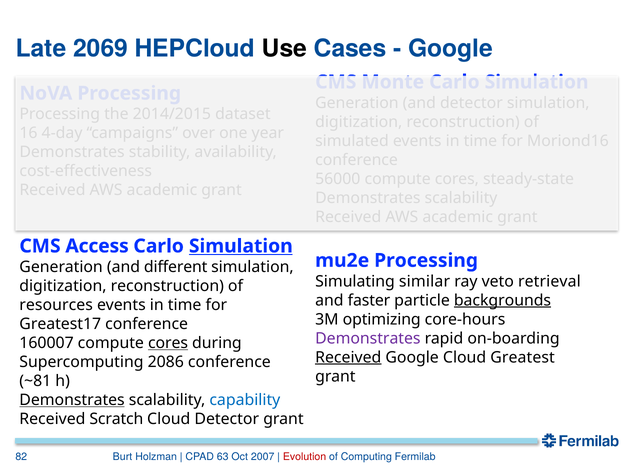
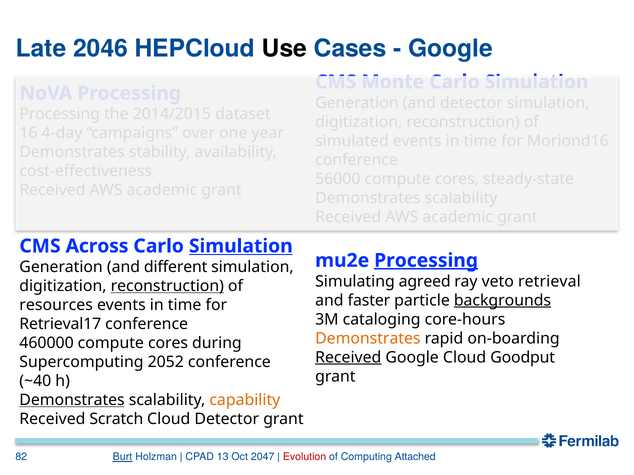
2069: 2069 -> 2046
Access: Access -> Across
Processing at (426, 261) underline: none -> present
similar: similar -> agreed
reconstruction at (167, 286) underline: none -> present
optimizing: optimizing -> cataloging
Greatest17: Greatest17 -> Retrieval17
Demonstrates at (368, 339) colour: purple -> orange
160007: 160007 -> 460000
cores at (168, 343) underline: present -> none
Greatest: Greatest -> Goodput
2086: 2086 -> 2052
~81: ~81 -> ~40
capability colour: blue -> orange
Burt underline: none -> present
63: 63 -> 13
2007: 2007 -> 2047
Fermilab: Fermilab -> Attached
